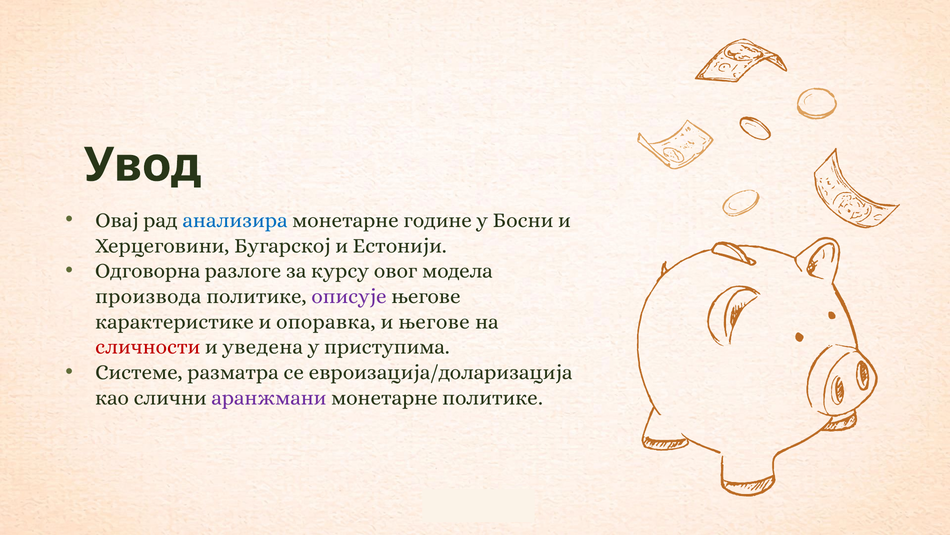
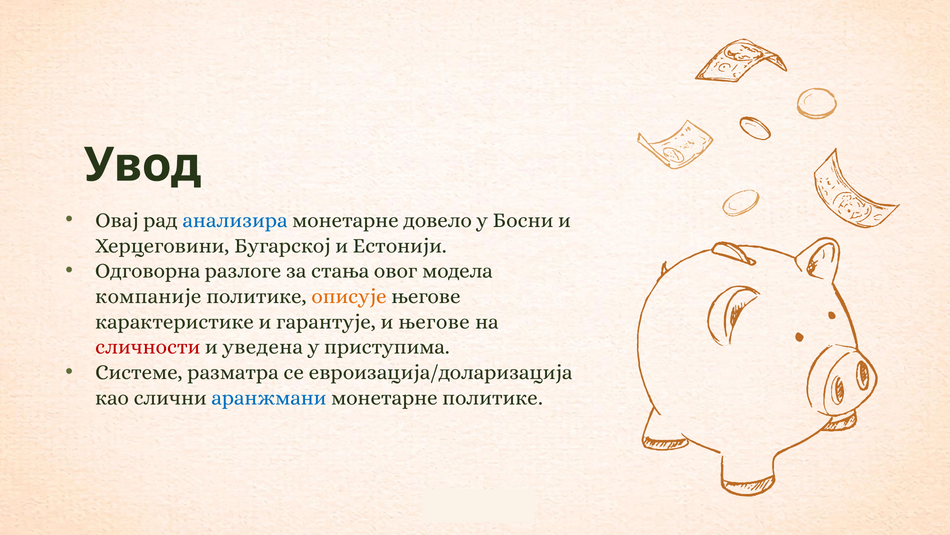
године: године -> довело
курсу: курсу -> стања
производа: производа -> компаније
описује colour: purple -> orange
опоравка: опоравка -> гарантује
аранжмани colour: purple -> blue
